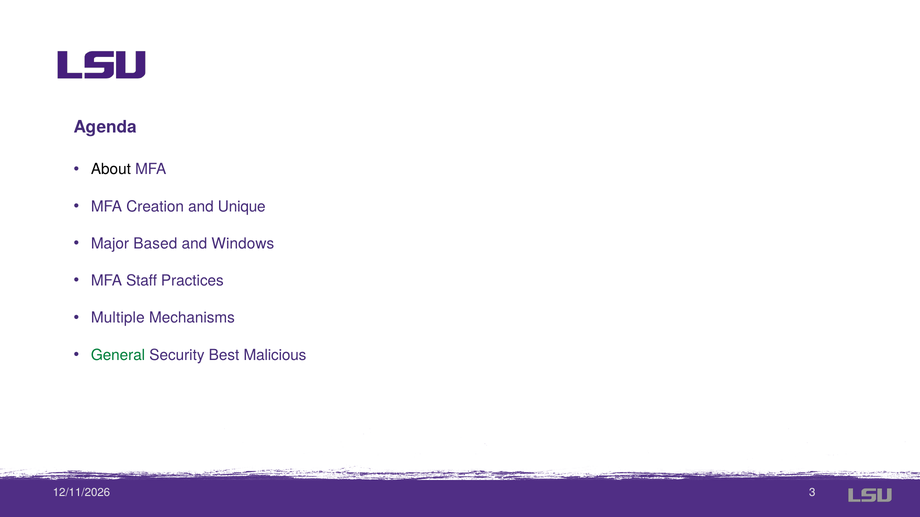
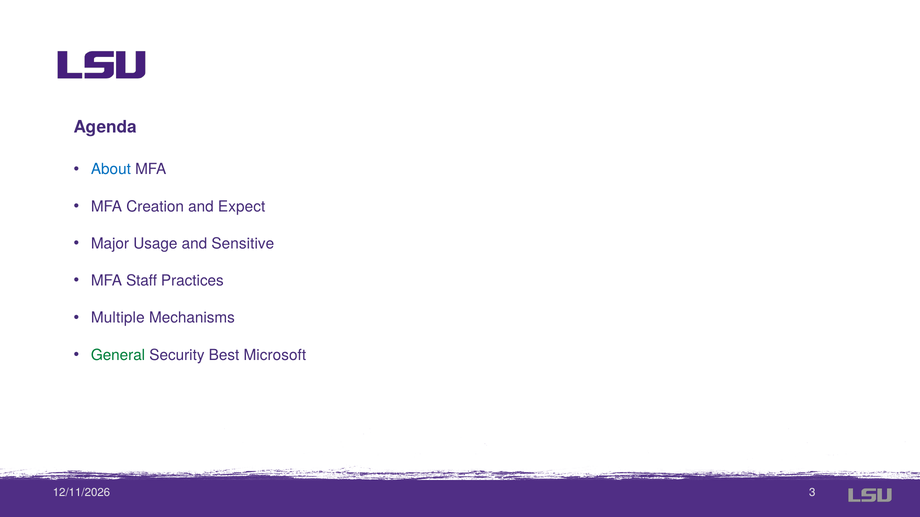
About colour: black -> blue
Unique: Unique -> Expect
Based: Based -> Usage
Windows: Windows -> Sensitive
Malicious: Malicious -> Microsoft
